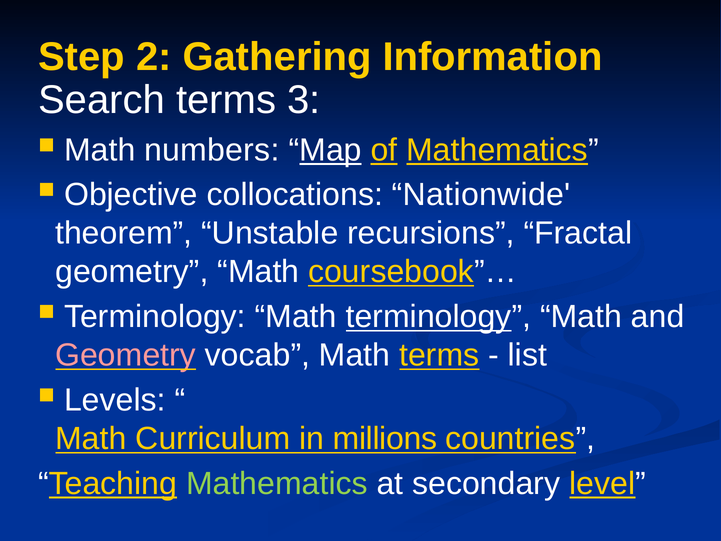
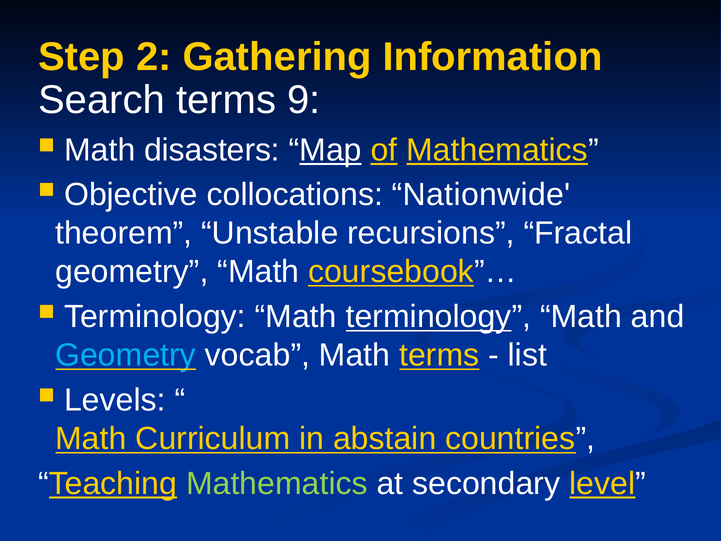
3: 3 -> 9
numbers: numbers -> disasters
Geometry at (126, 355) colour: pink -> light blue
millions: millions -> abstain
